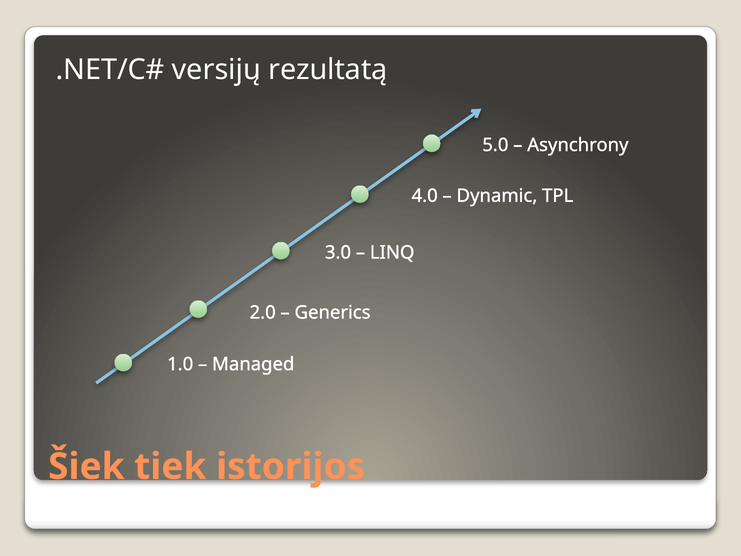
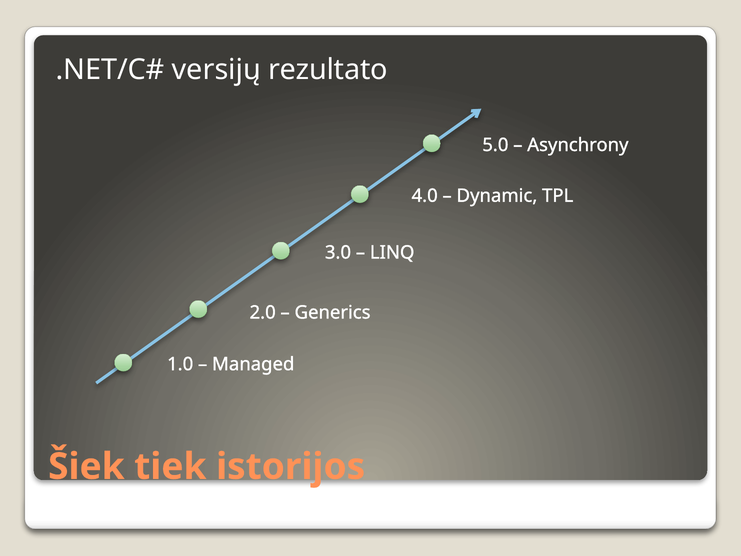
rezultatą: rezultatą -> rezultato
